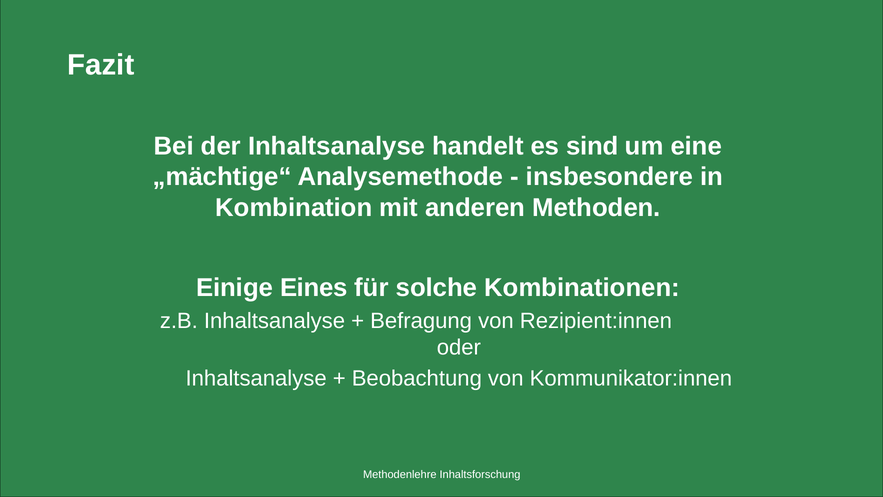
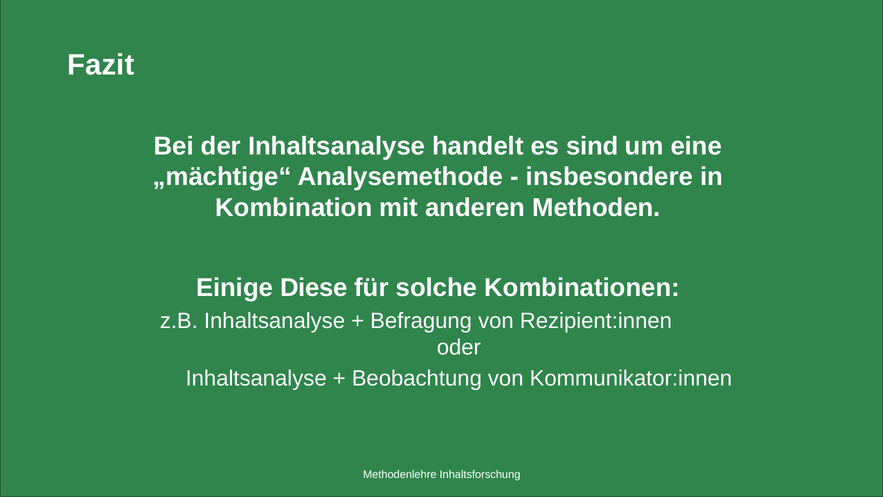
Eines: Eines -> Diese
